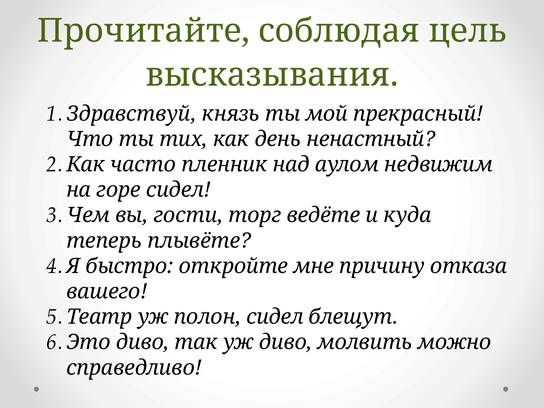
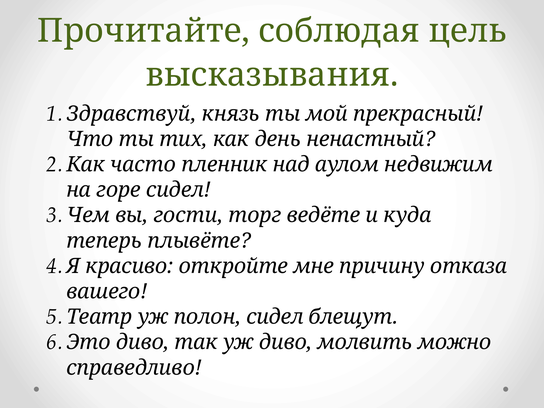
быстро: быстро -> красиво
